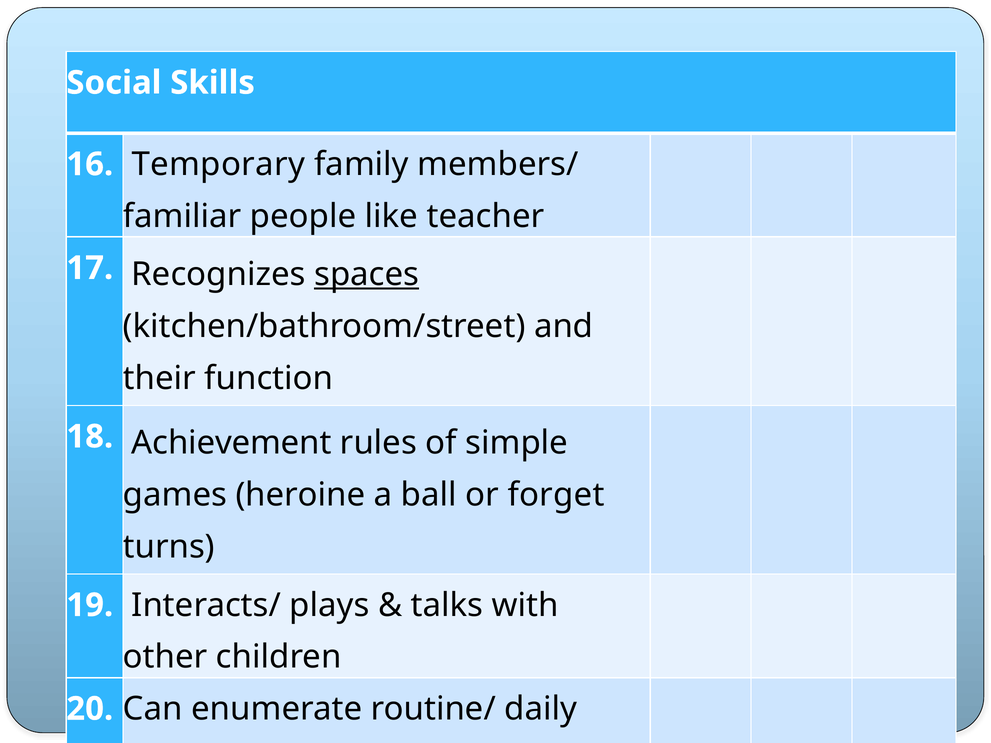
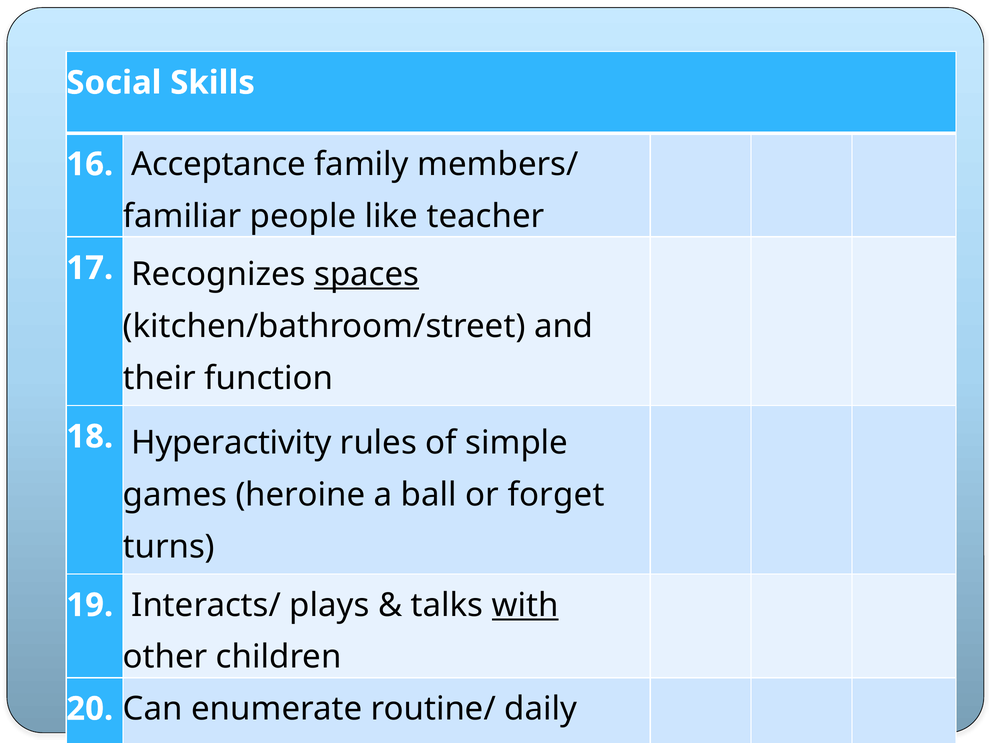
Temporary: Temporary -> Acceptance
Achievement: Achievement -> Hyperactivity
with underline: none -> present
